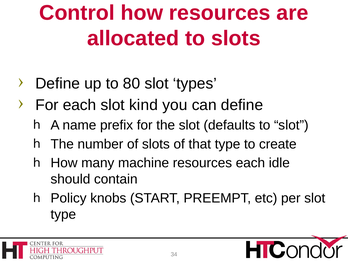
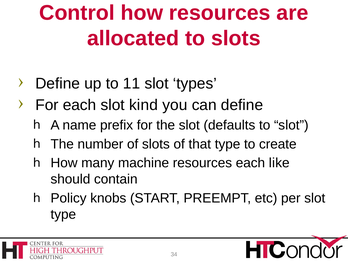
80: 80 -> 11
idle: idle -> like
